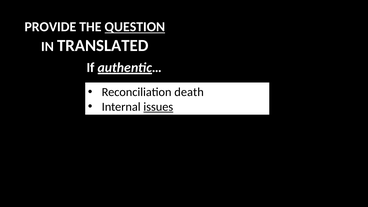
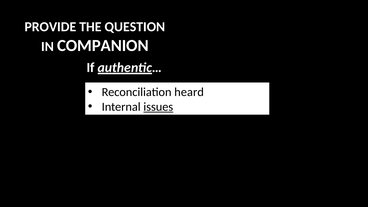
QUESTION underline: present -> none
TRANSLATED: TRANSLATED -> COMPANION
death: death -> heard
